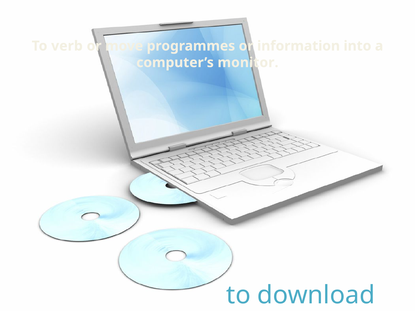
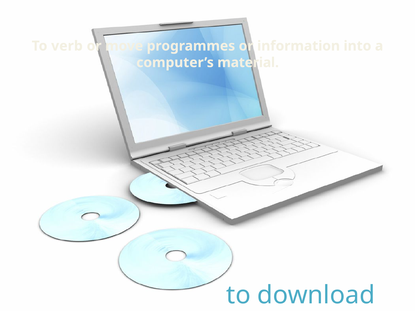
monitor: monitor -> material
